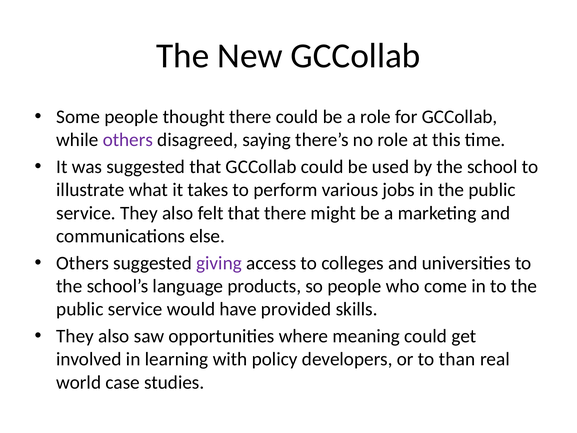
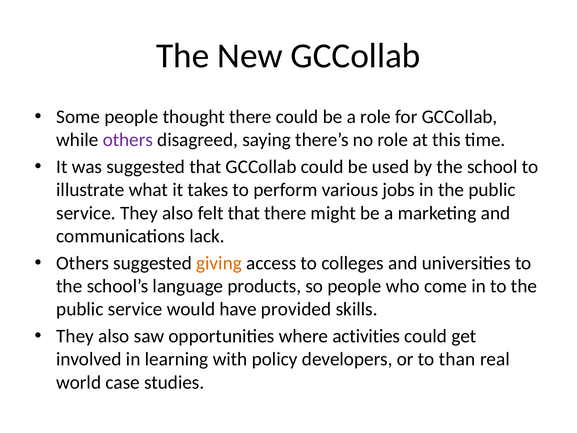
else: else -> lack
giving colour: purple -> orange
meaning: meaning -> activities
